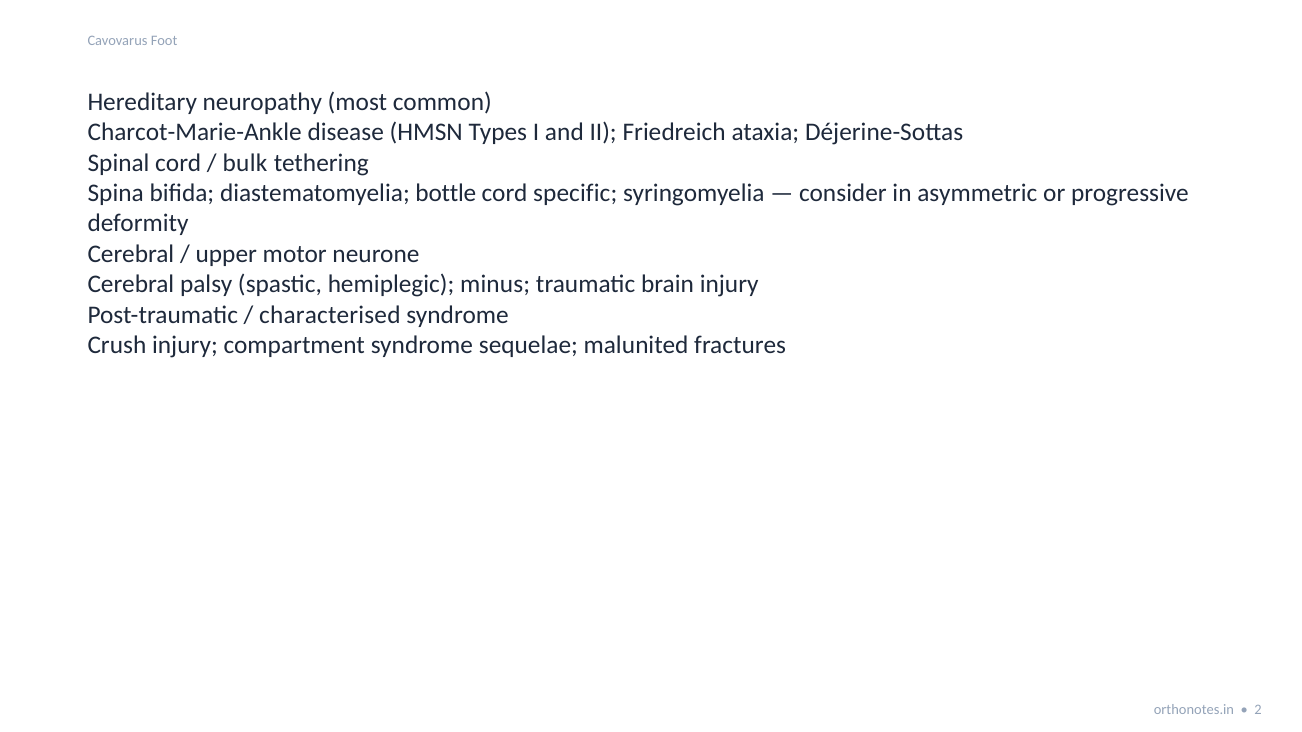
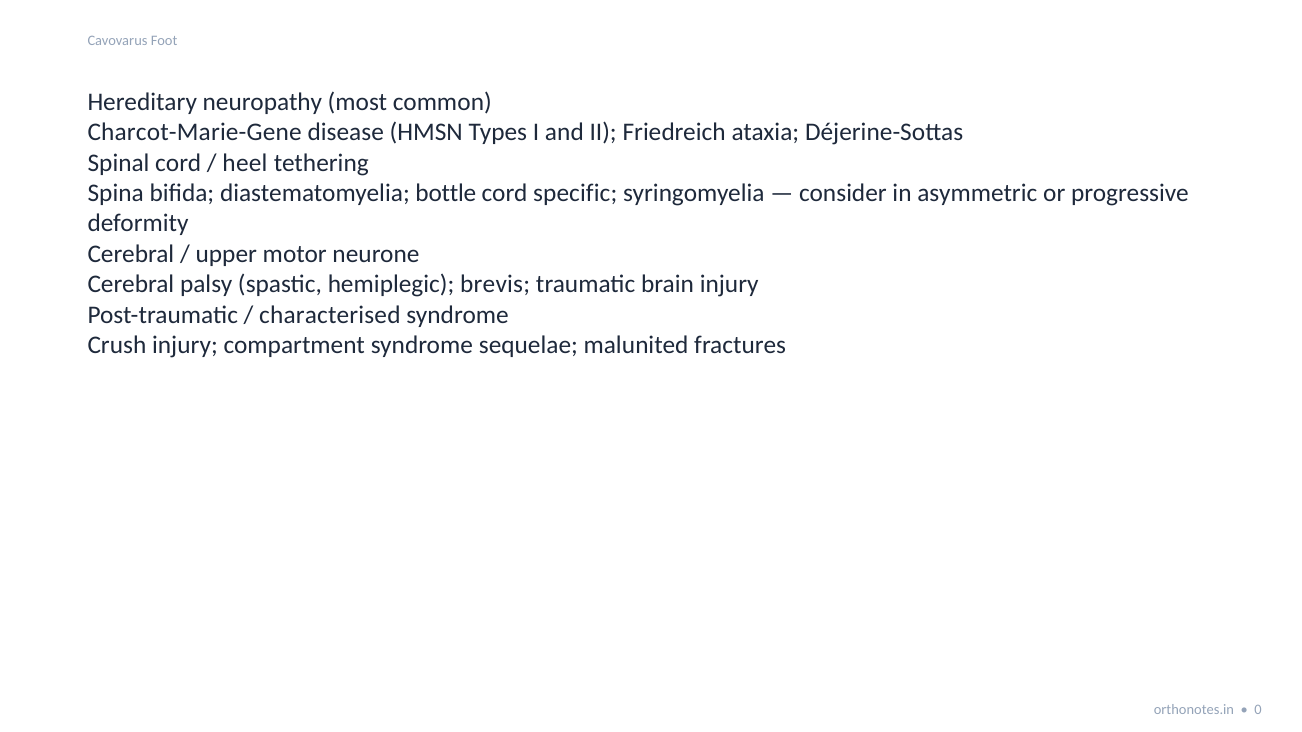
Charcot-Marie-Ankle: Charcot-Marie-Ankle -> Charcot-Marie-Gene
bulk: bulk -> heel
minus: minus -> brevis
2: 2 -> 0
